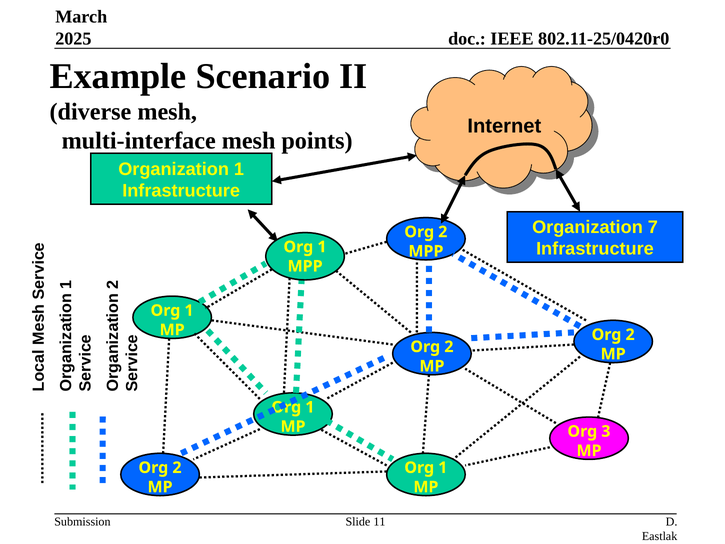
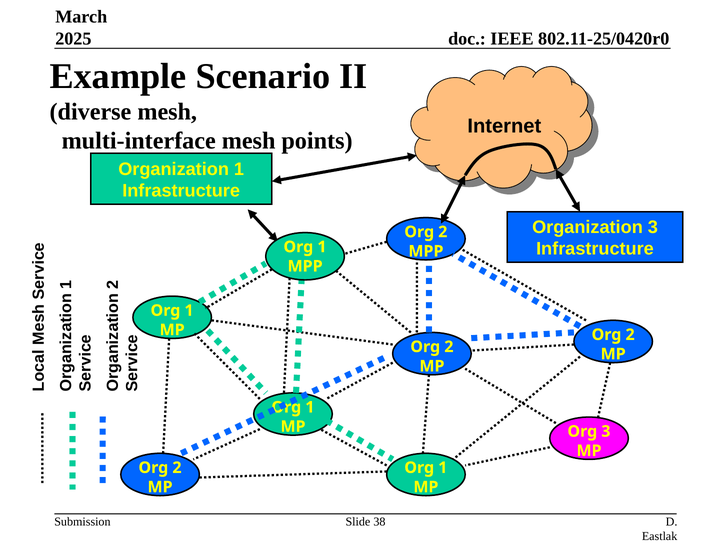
Organization 7: 7 -> 3
11: 11 -> 38
